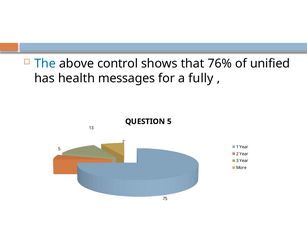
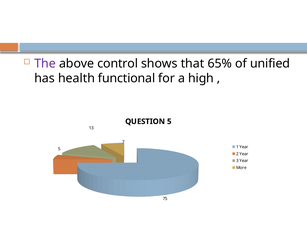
The colour: blue -> purple
76%: 76% -> 65%
messages: messages -> functional
fully: fully -> high
